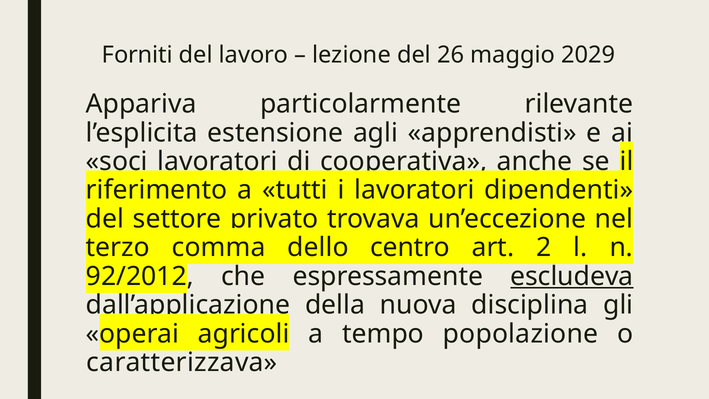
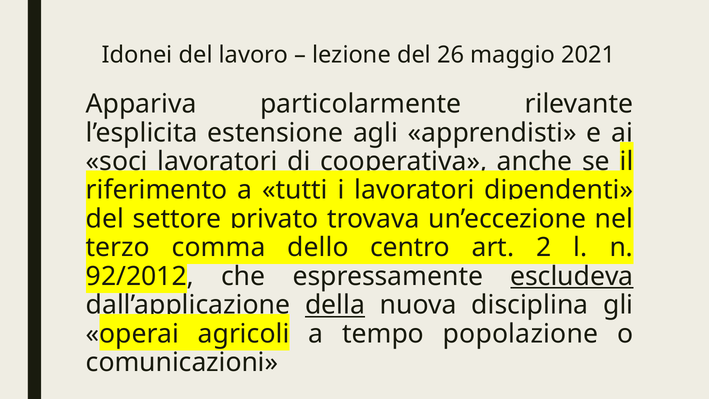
Forniti: Forniti -> Idonei
2029: 2029 -> 2021
della underline: none -> present
caratterizzava: caratterizzava -> comunicazioni
